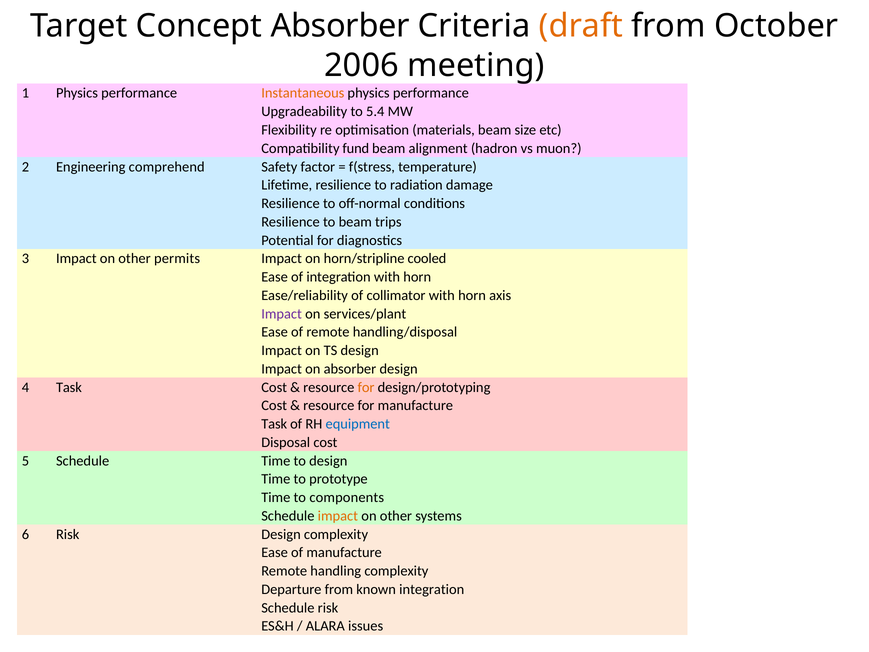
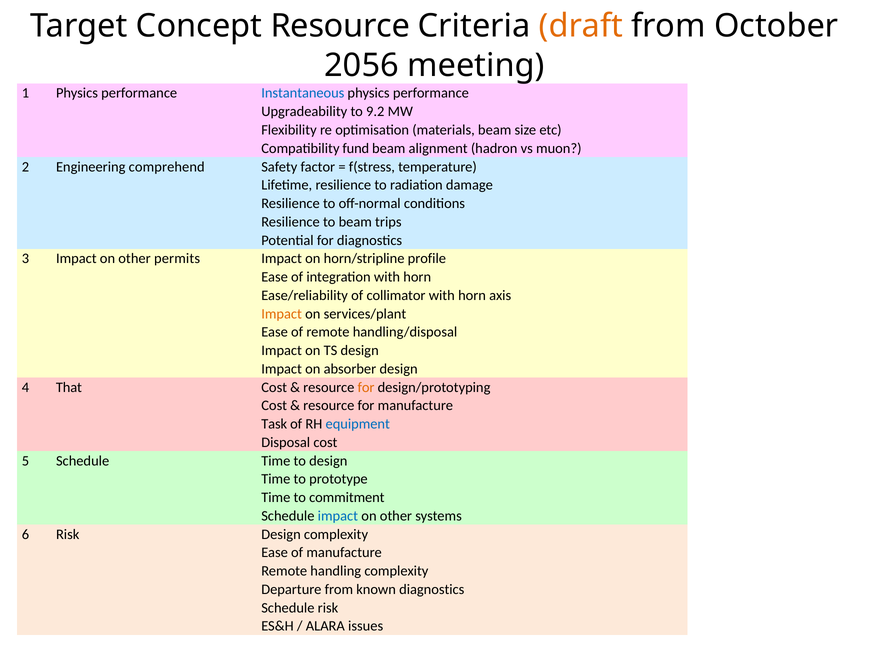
Concept Absorber: Absorber -> Resource
2006: 2006 -> 2056
Instantaneous colour: orange -> blue
5.4: 5.4 -> 9.2
cooled: cooled -> profile
Impact at (282, 314) colour: purple -> orange
4 Task: Task -> That
components: components -> commitment
impact at (338, 516) colour: orange -> blue
known integration: integration -> diagnostics
